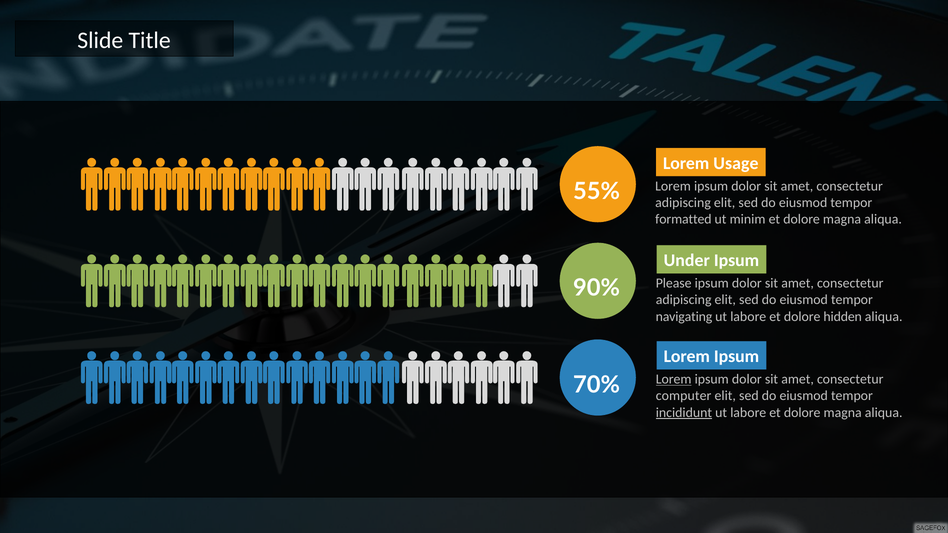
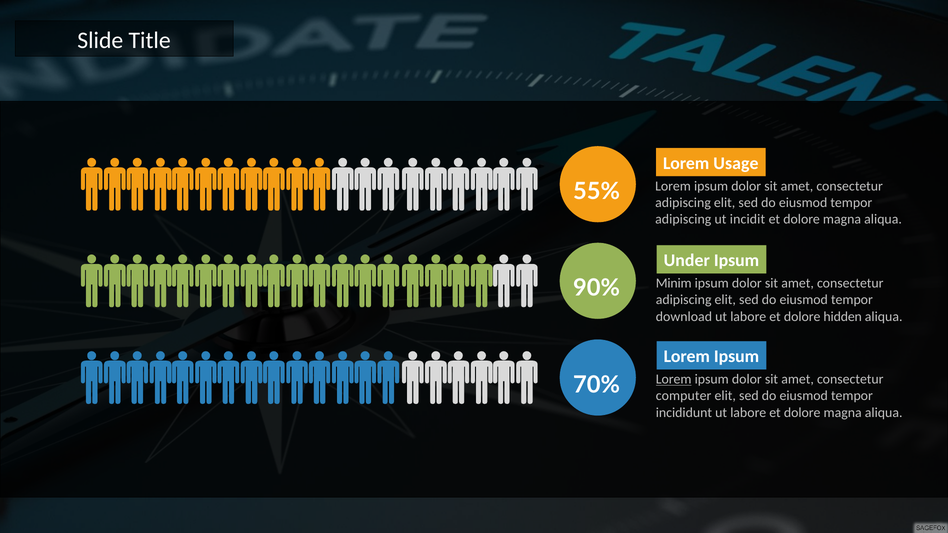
formatted at (683, 219): formatted -> adipiscing
minim: minim -> incidit
Please: Please -> Minim
navigating: navigating -> download
incididunt underline: present -> none
